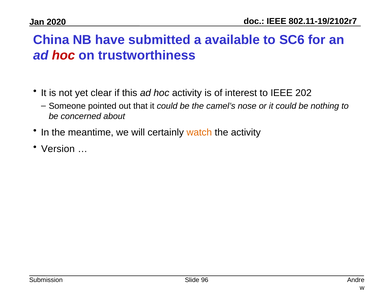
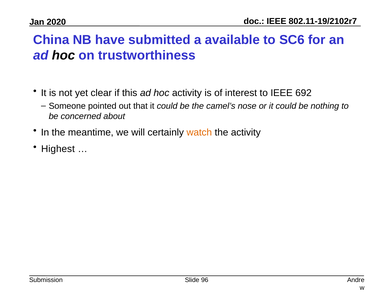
hoc at (63, 56) colour: red -> black
202: 202 -> 692
Version: Version -> Highest
